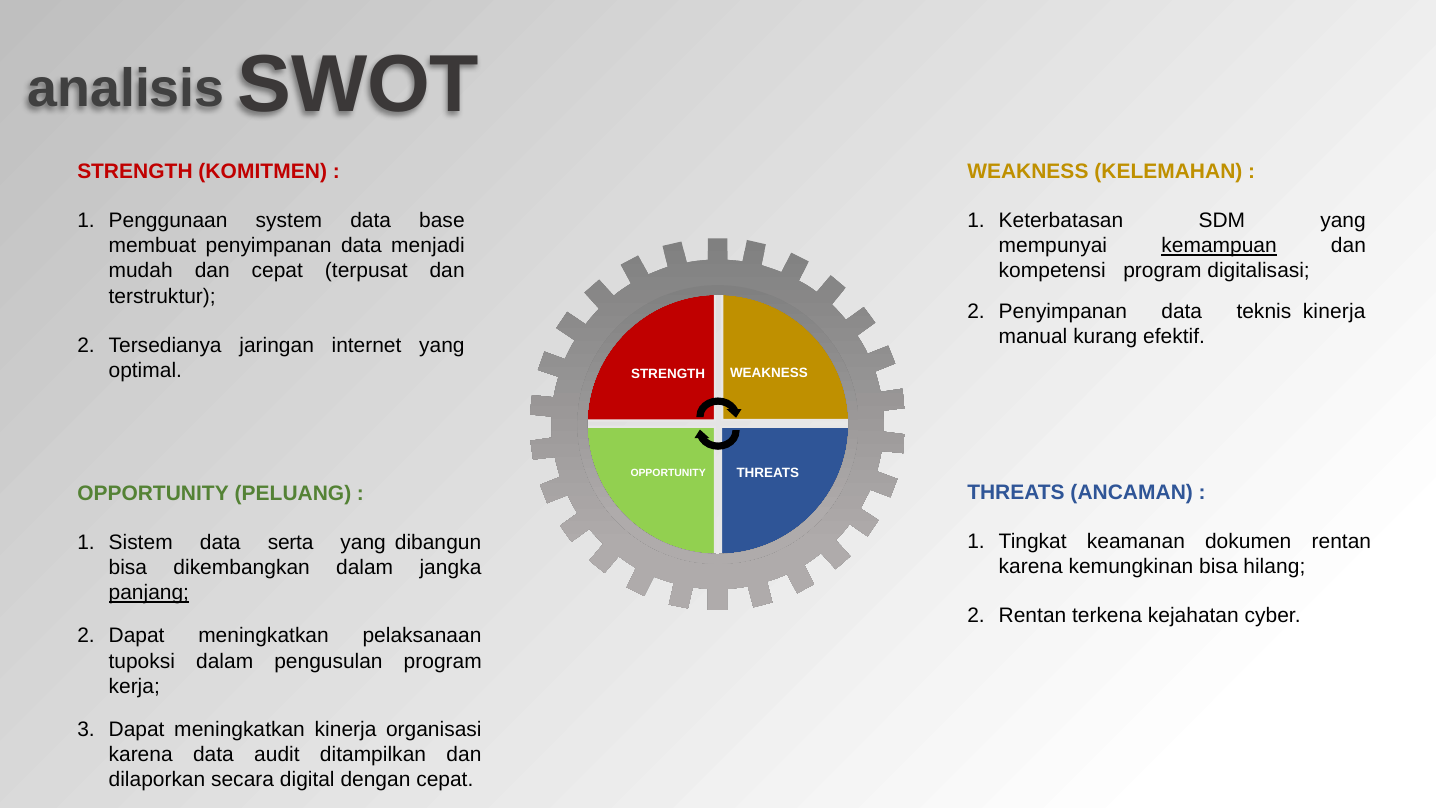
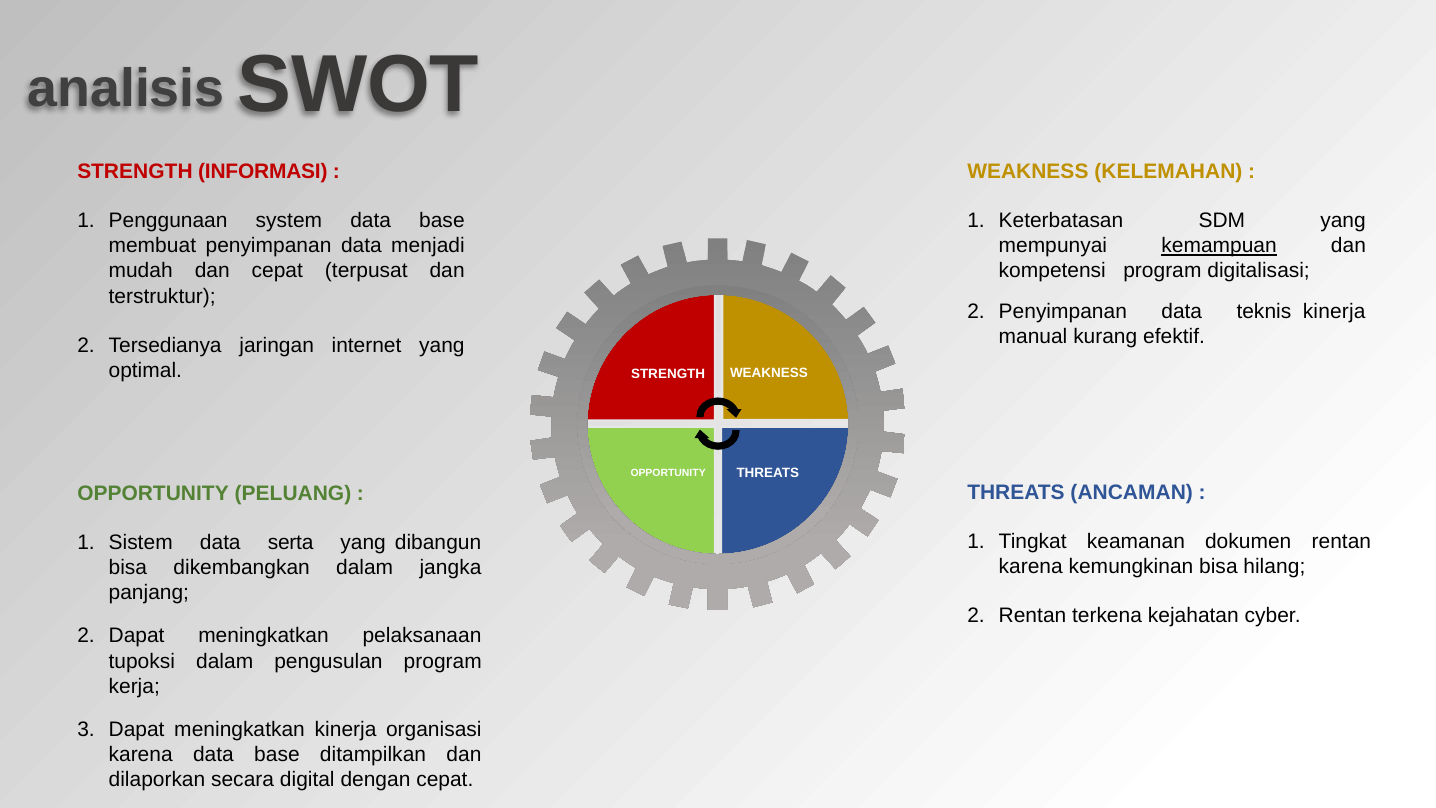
KOMITMEN: KOMITMEN -> INFORMASI
panjang underline: present -> none
karena data audit: audit -> base
